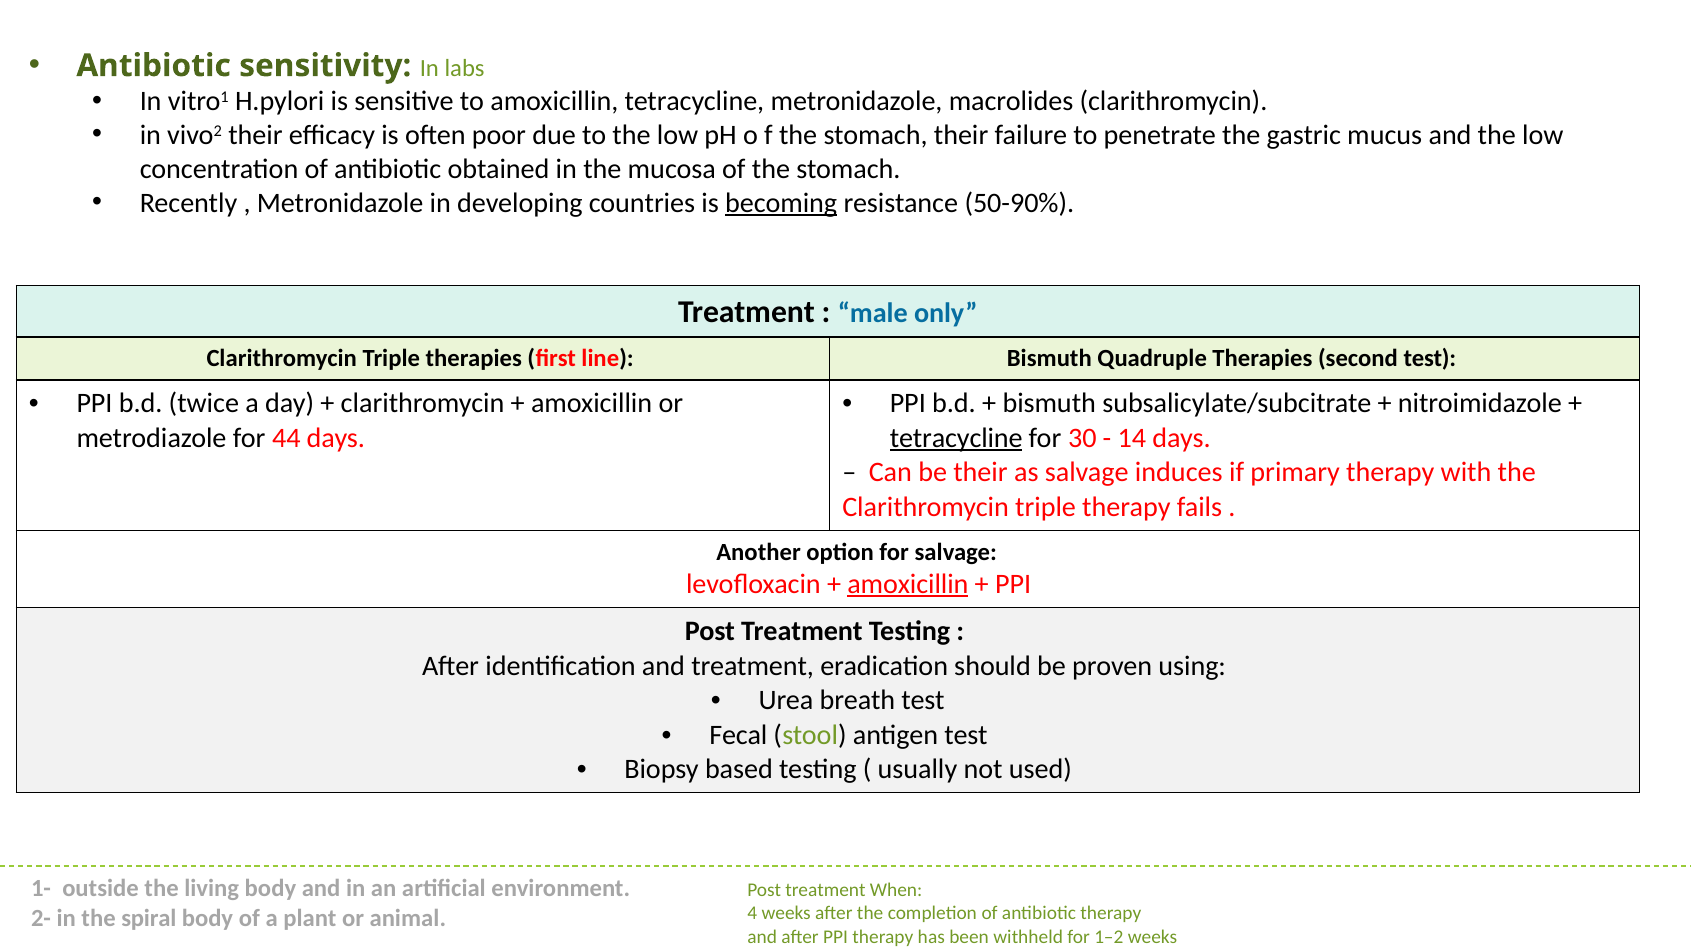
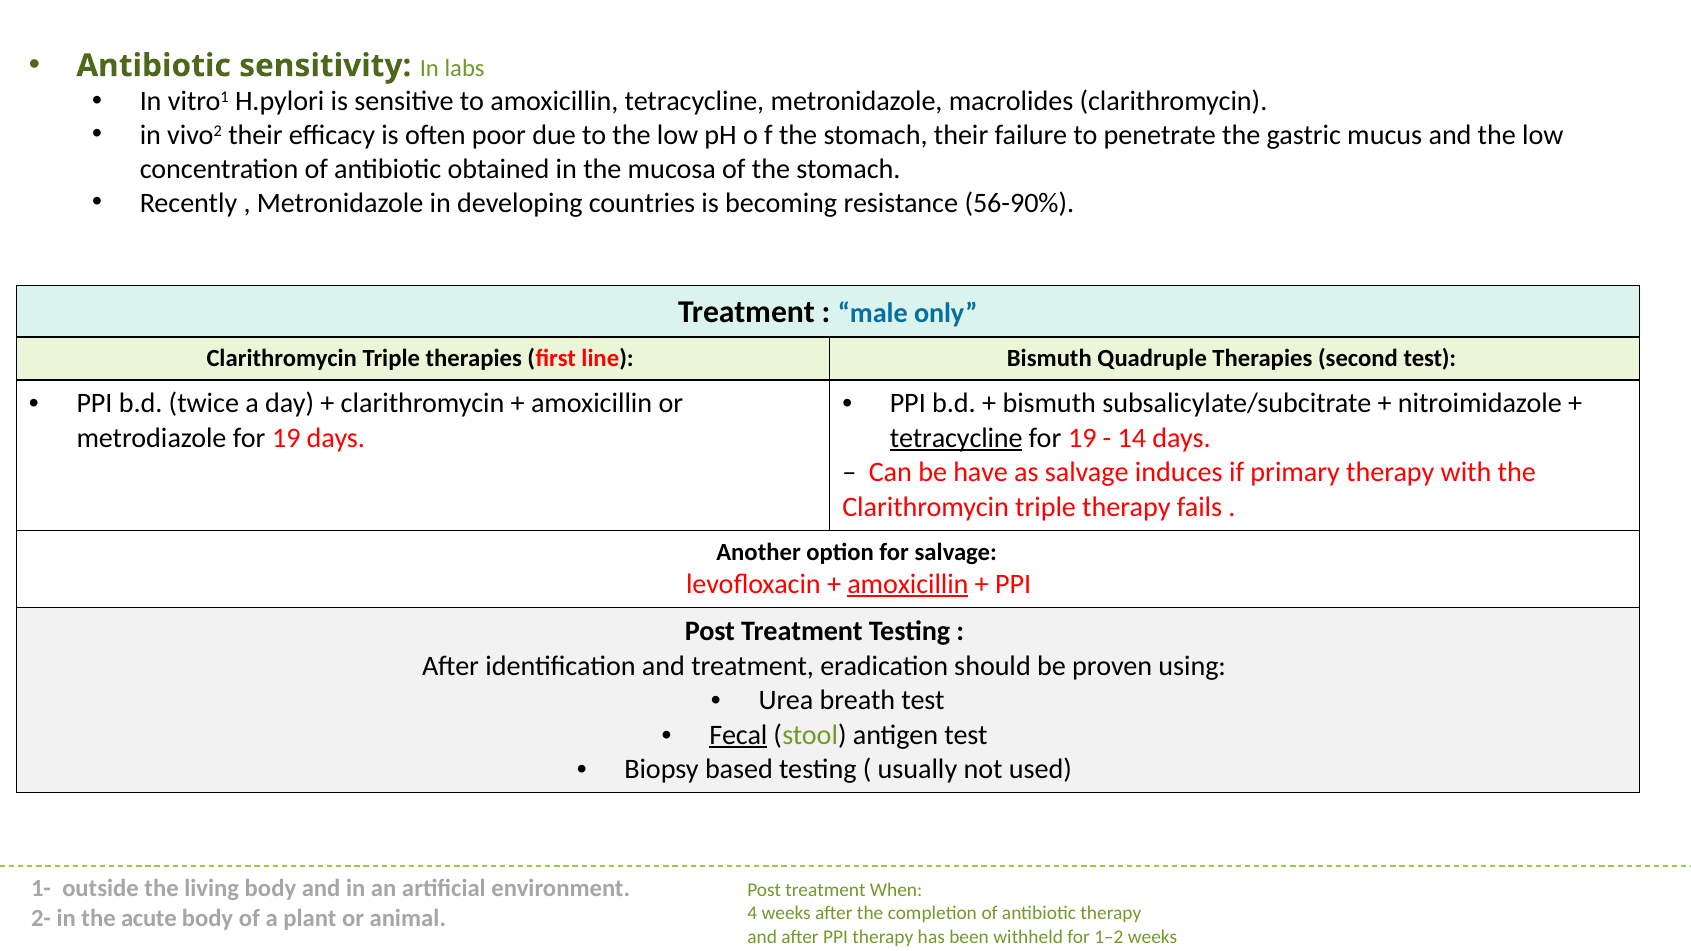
becoming underline: present -> none
50-90%: 50-90% -> 56-90%
metrodiazole for 44: 44 -> 19
30 at (1082, 438): 30 -> 19
be their: their -> have
Fecal underline: none -> present
spiral: spiral -> acute
